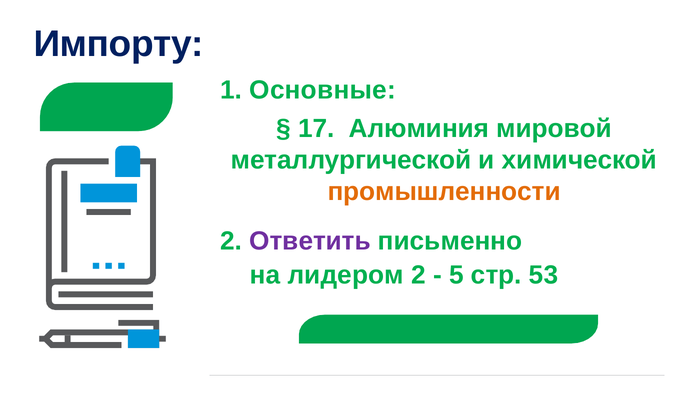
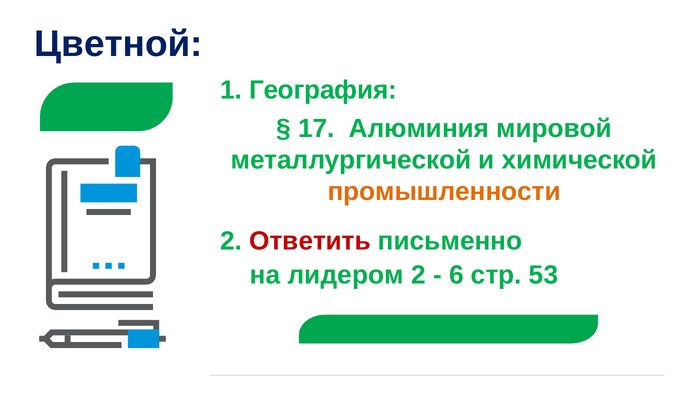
Импорту: Импорту -> Цветной
Основные: Основные -> География
Ответить colour: purple -> red
5: 5 -> 6
